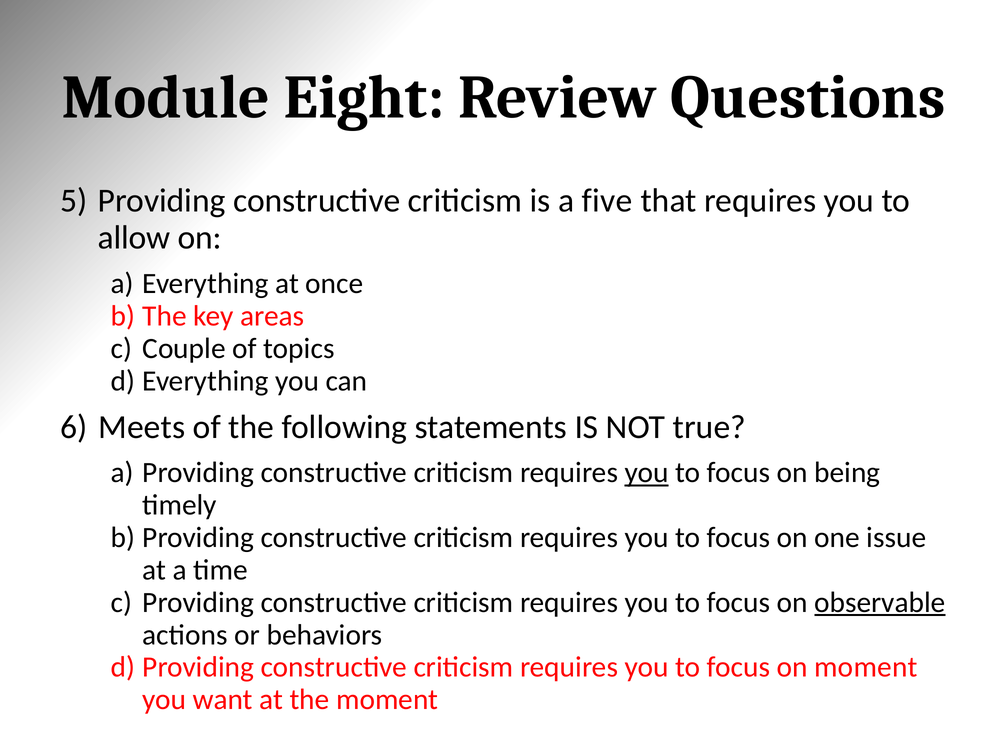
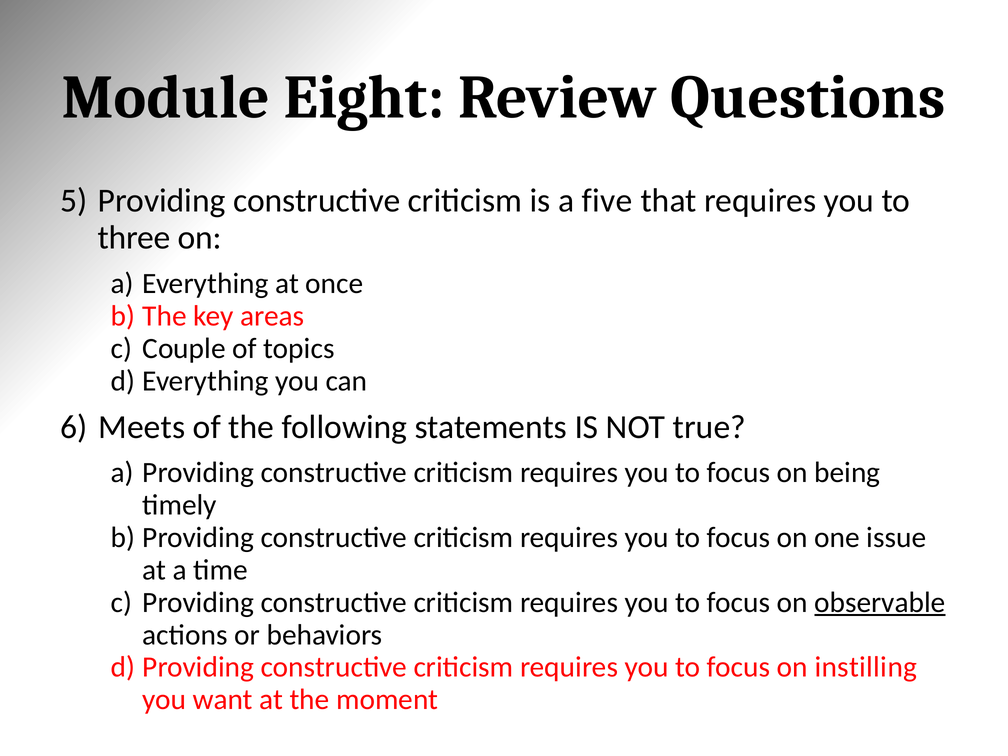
allow: allow -> three
you at (647, 473) underline: present -> none
on moment: moment -> instilling
